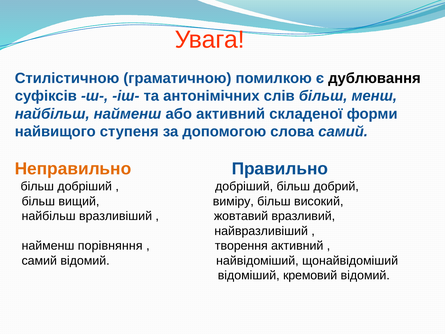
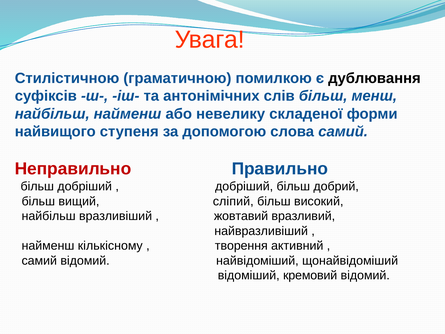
або активний: активний -> невелику
Неправильно colour: orange -> red
виміру: виміру -> сліпий
порівняння: порівняння -> кількісному
